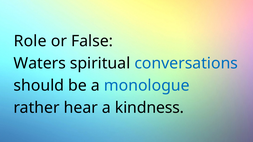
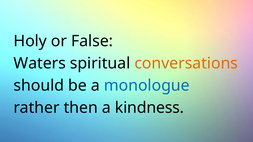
Role: Role -> Holy
conversations colour: blue -> orange
hear: hear -> then
